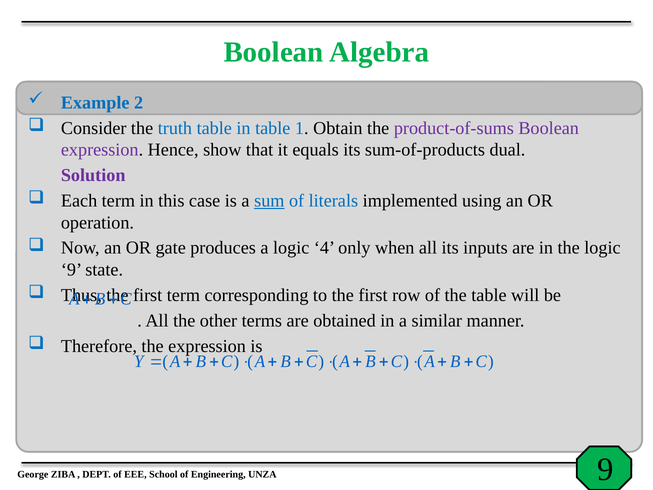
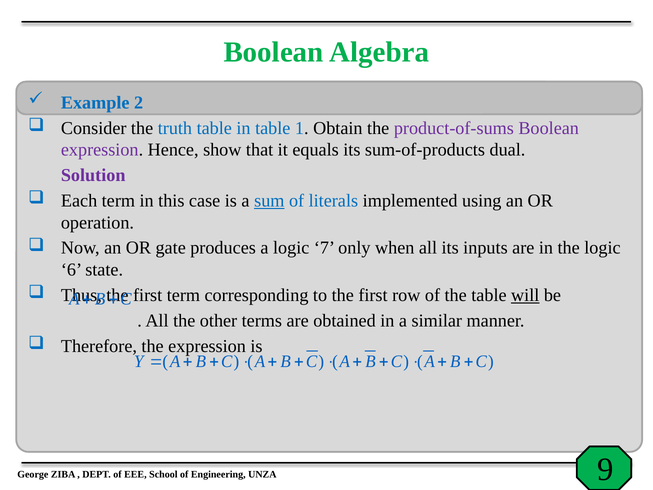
4: 4 -> 7
9 at (72, 270): 9 -> 6
will underline: none -> present
